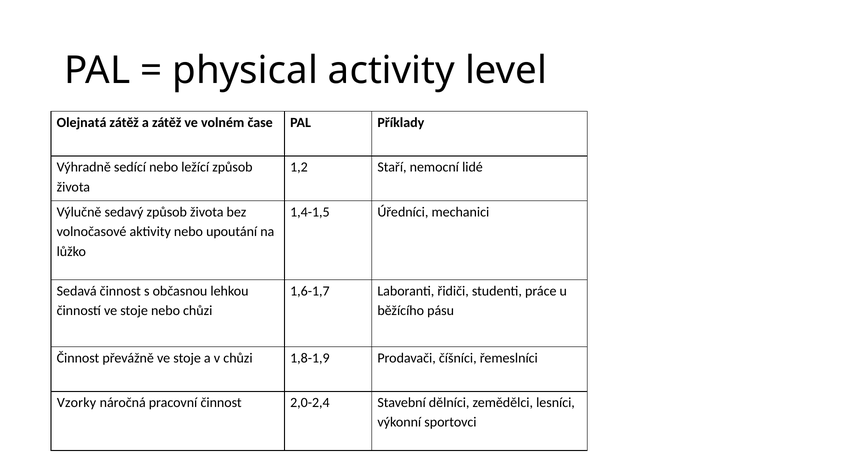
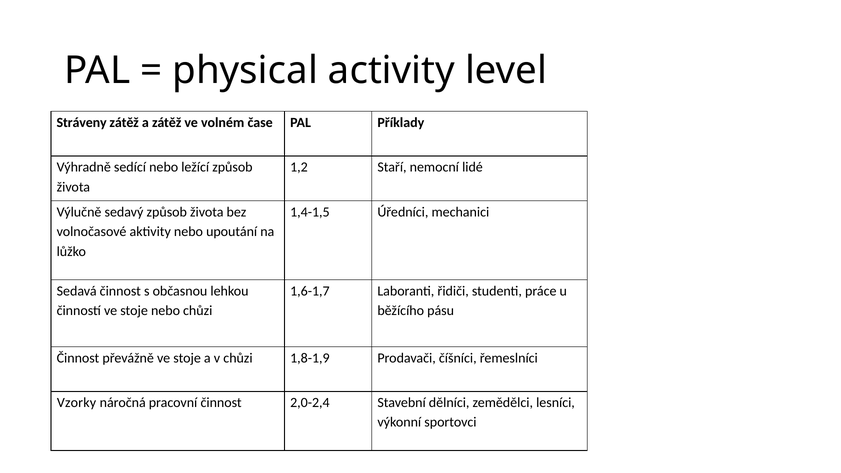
Olejnatá: Olejnatá -> Stráveny
